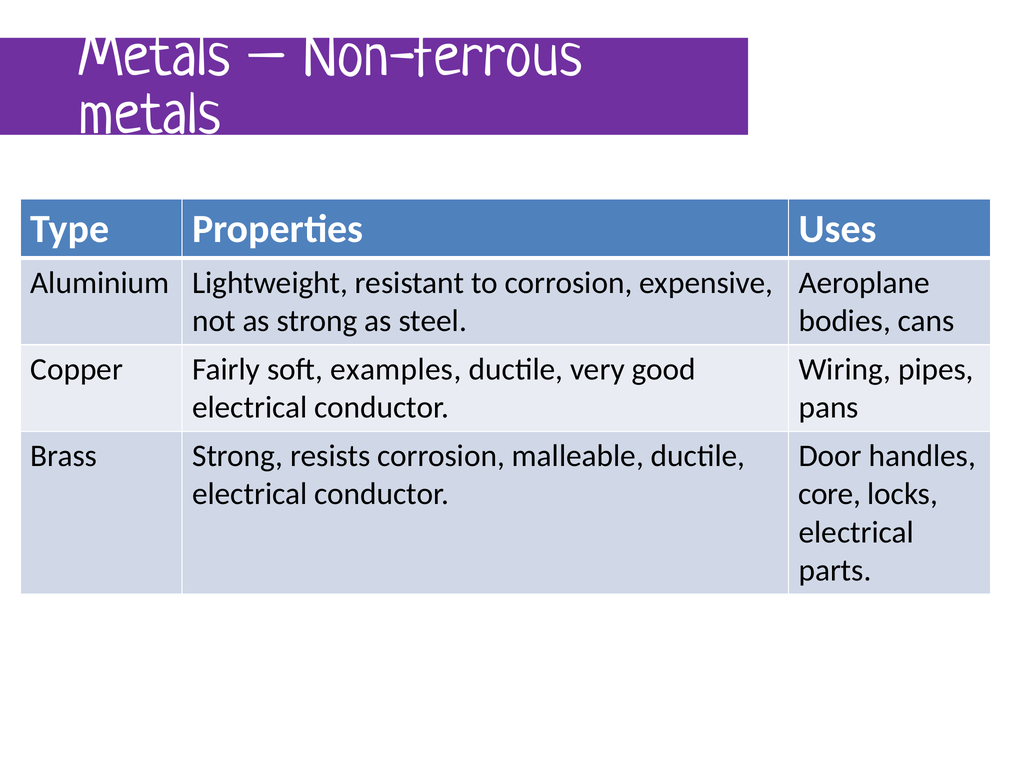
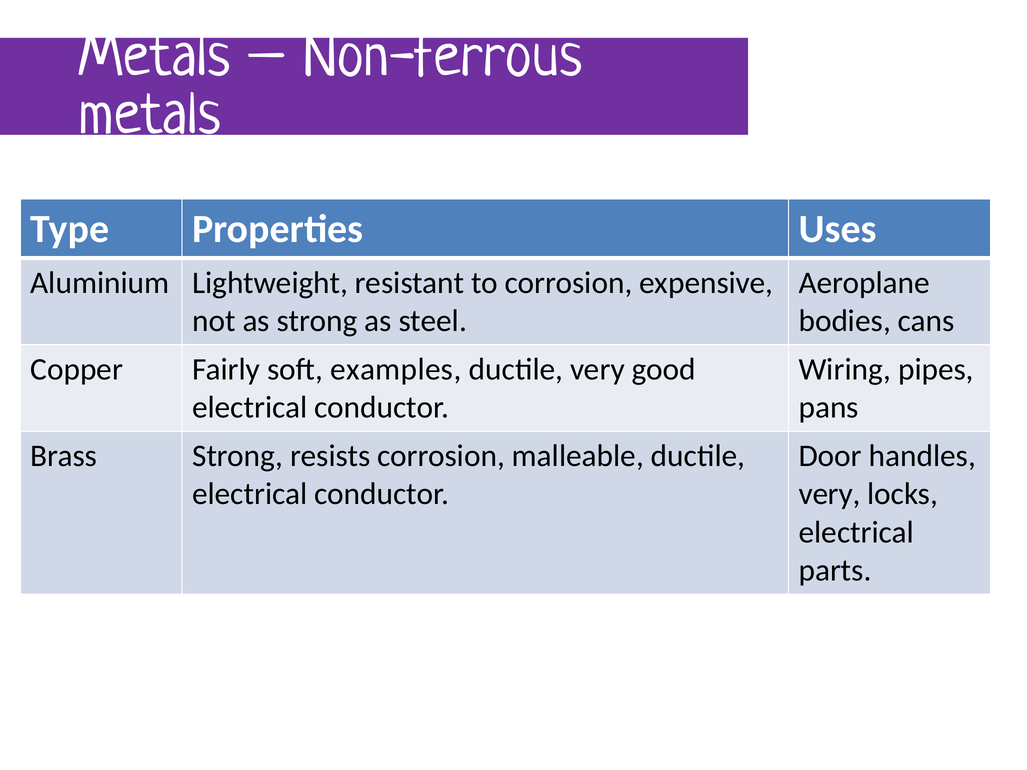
core at (830, 494): core -> very
